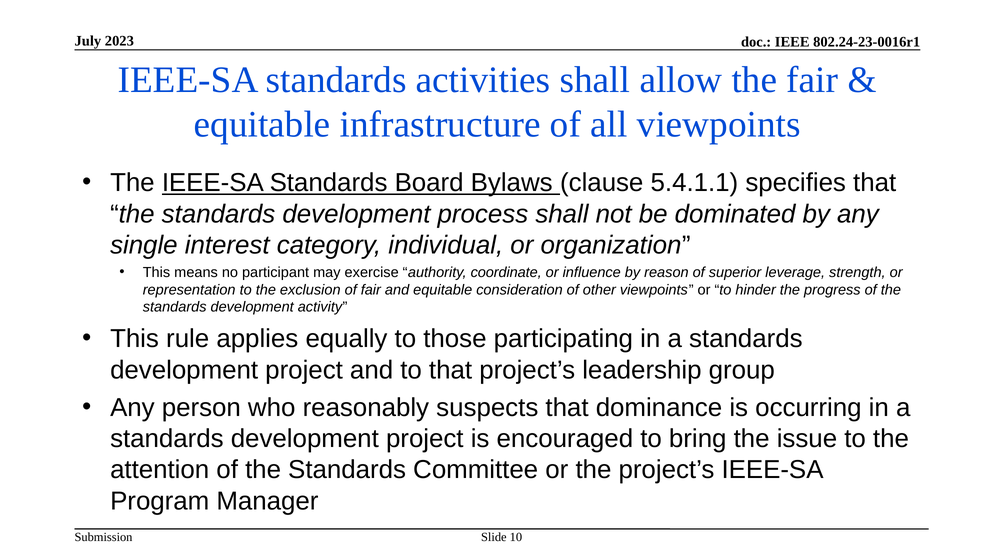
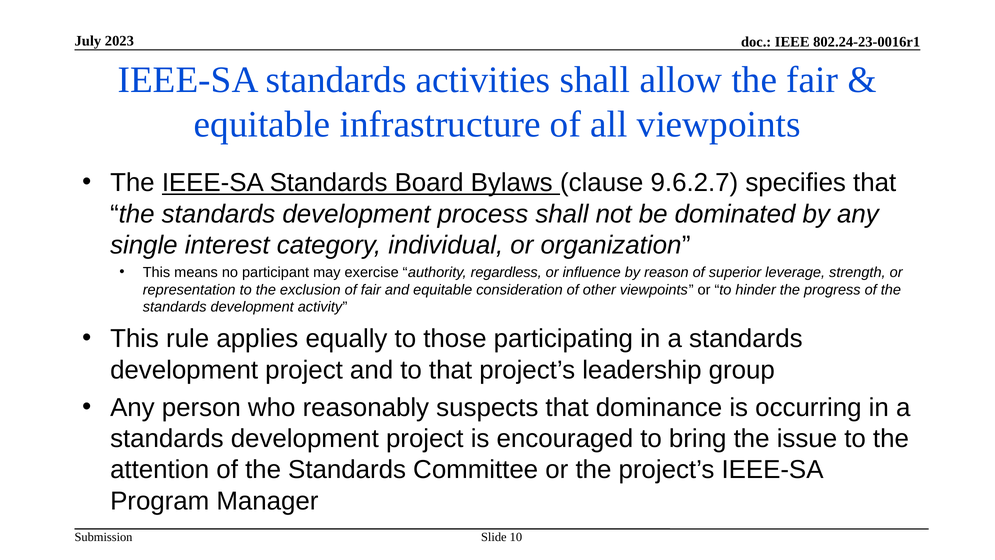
5.4.1.1: 5.4.1.1 -> 9.6.2.7
coordinate: coordinate -> regardless
